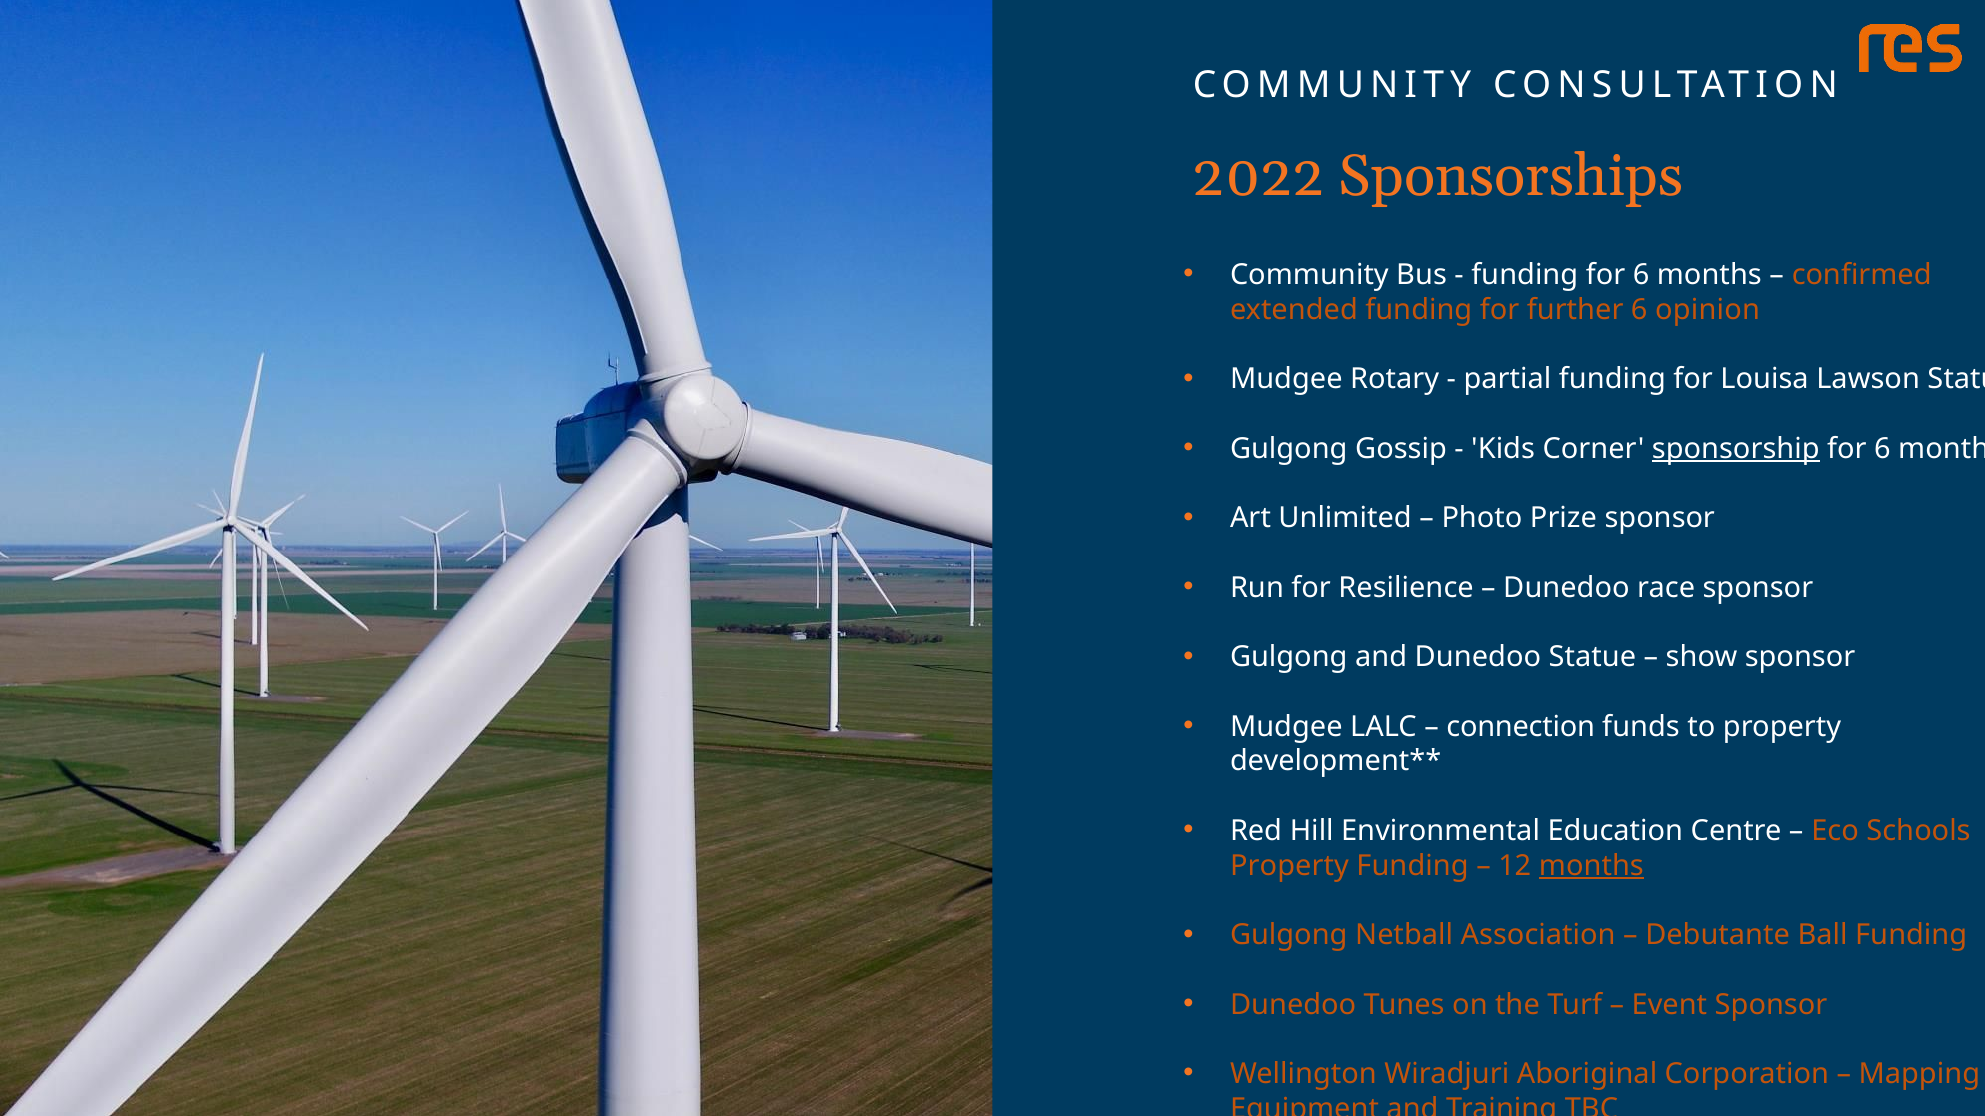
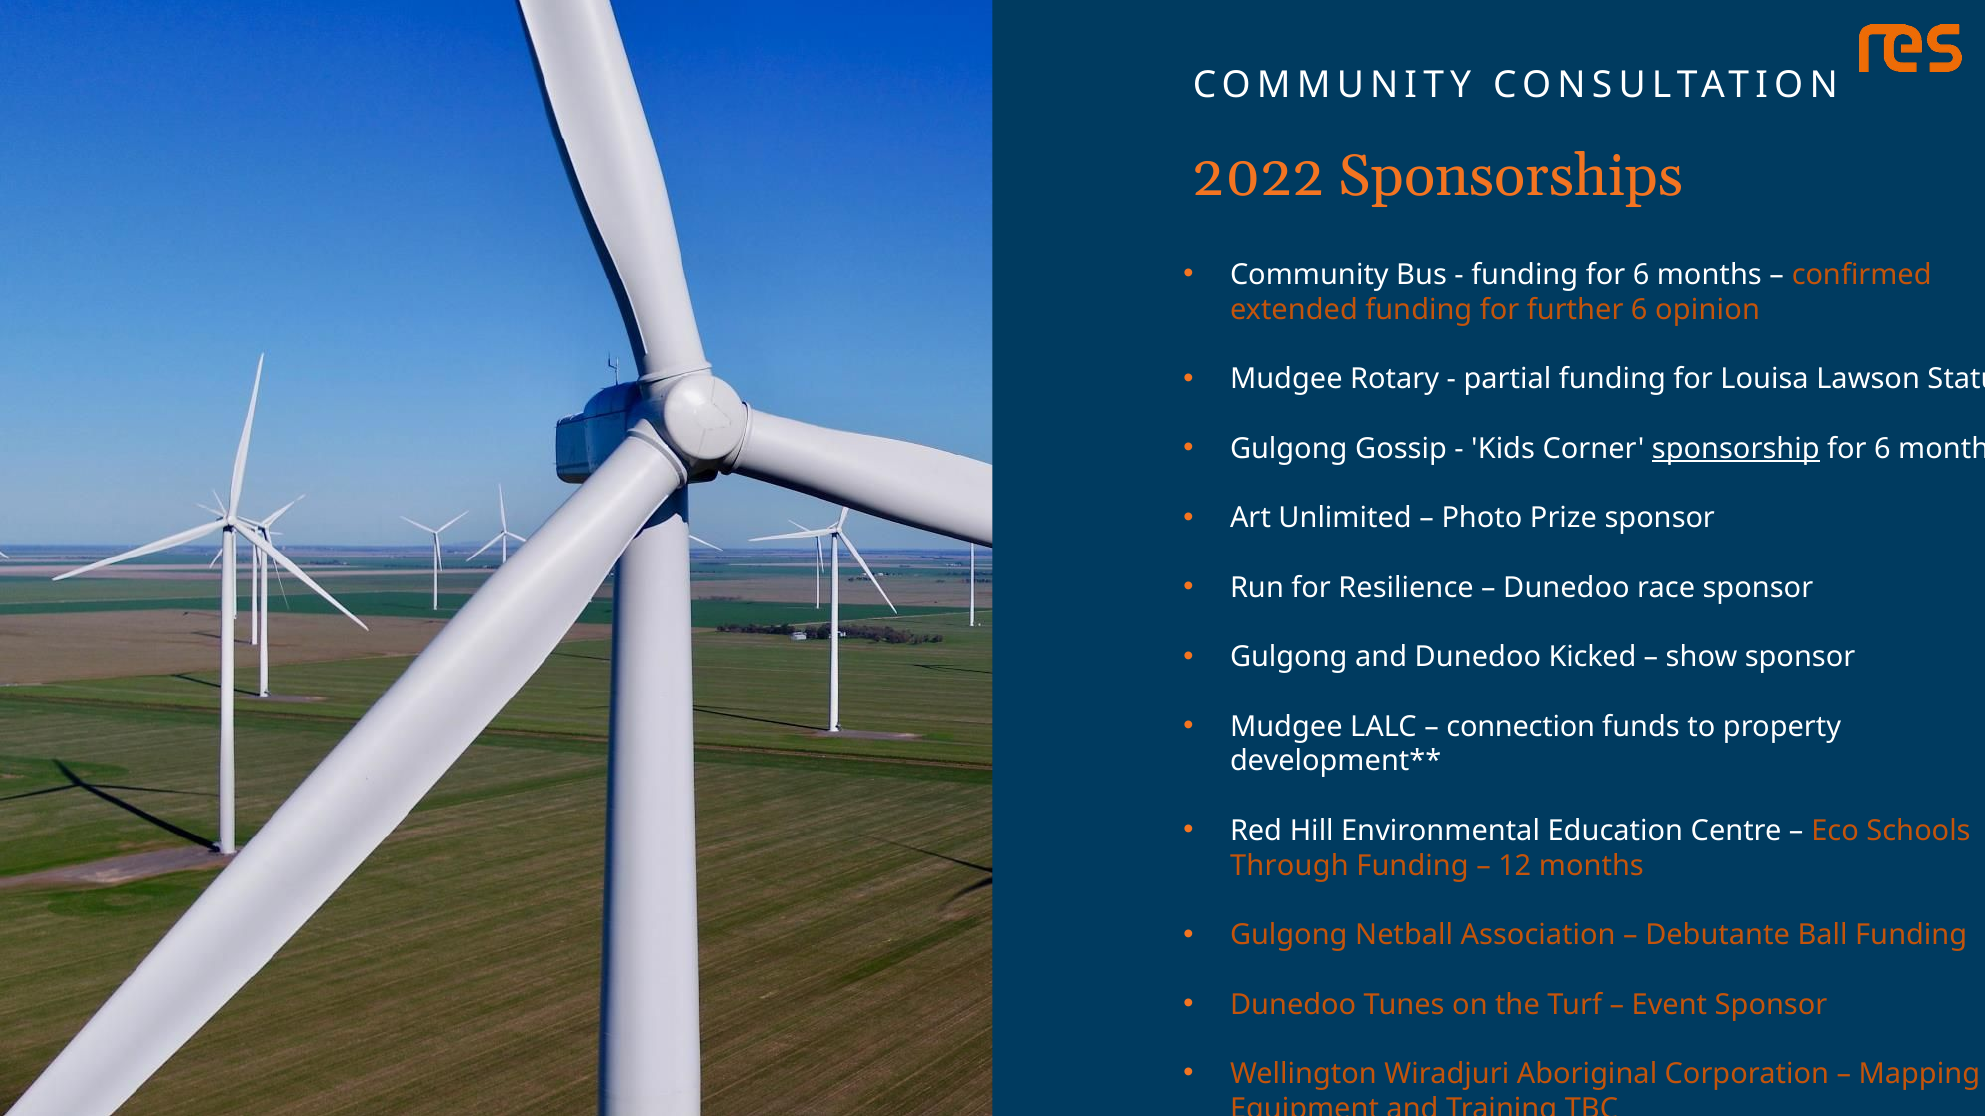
Dunedoo Statue: Statue -> Kicked
Property at (1290, 866): Property -> Through
months at (1591, 866) underline: present -> none
